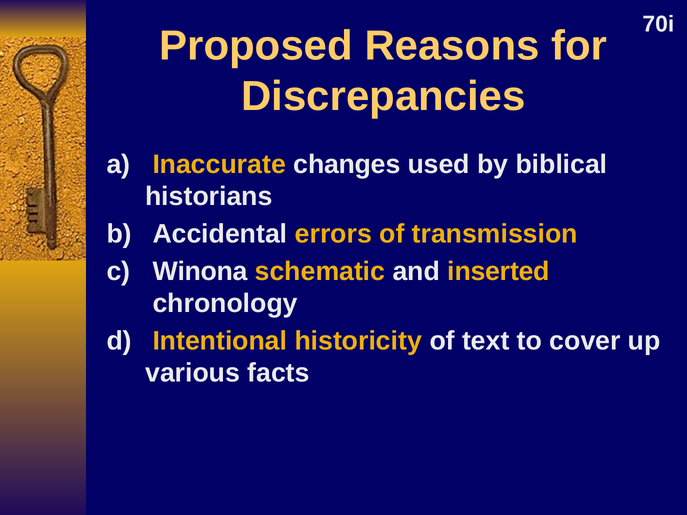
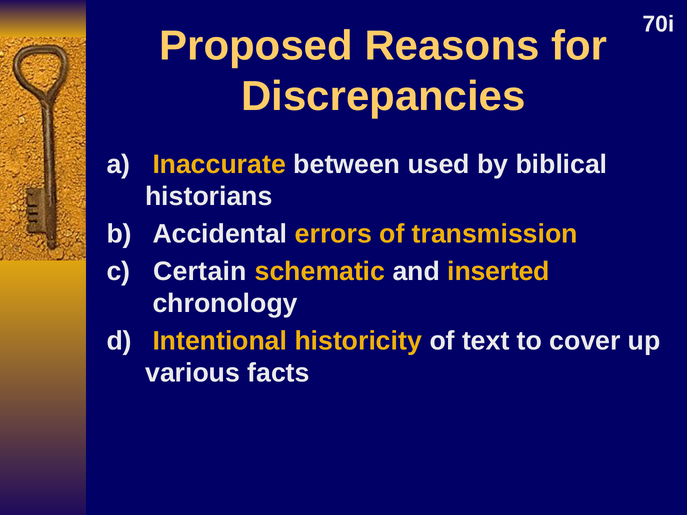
changes: changes -> between
Winona: Winona -> Certain
